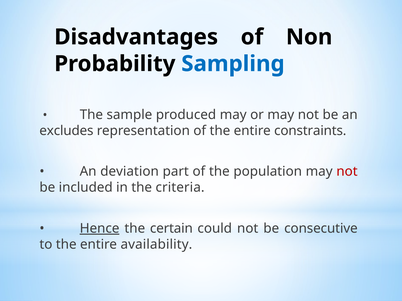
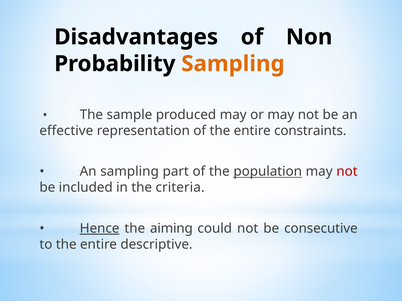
Sampling at (233, 64) colour: blue -> orange
excludes: excludes -> effective
An deviation: deviation -> sampling
population underline: none -> present
certain: certain -> aiming
availability: availability -> descriptive
